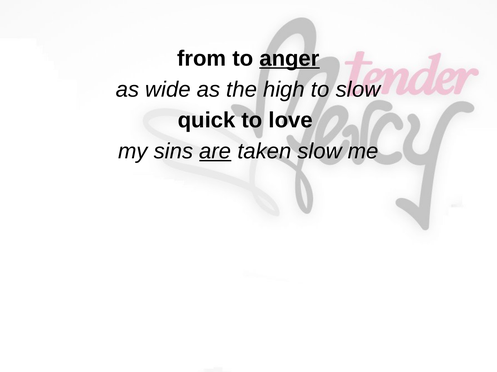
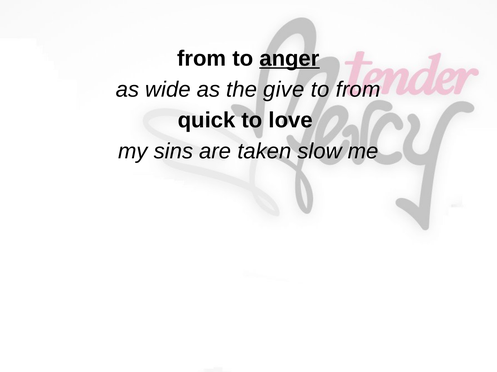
high: high -> give
to slow: slow -> from
are underline: present -> none
